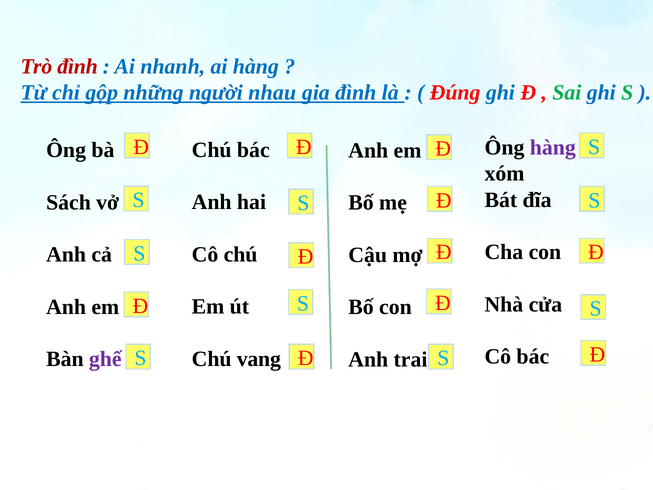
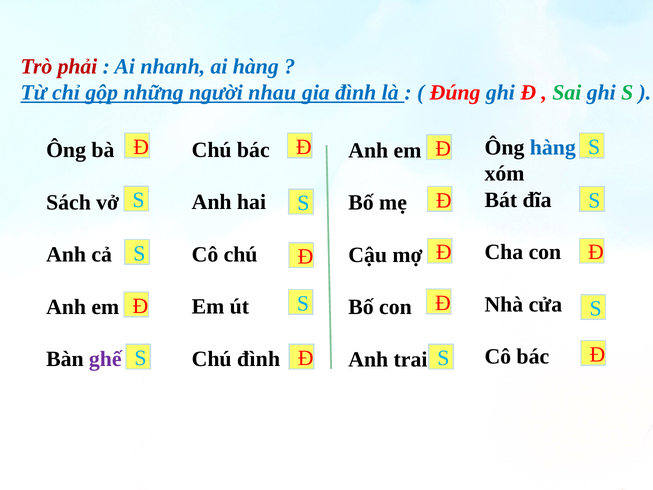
Trò đình: đình -> phải
hàng at (553, 148) colour: purple -> blue
Chú vang: vang -> đình
